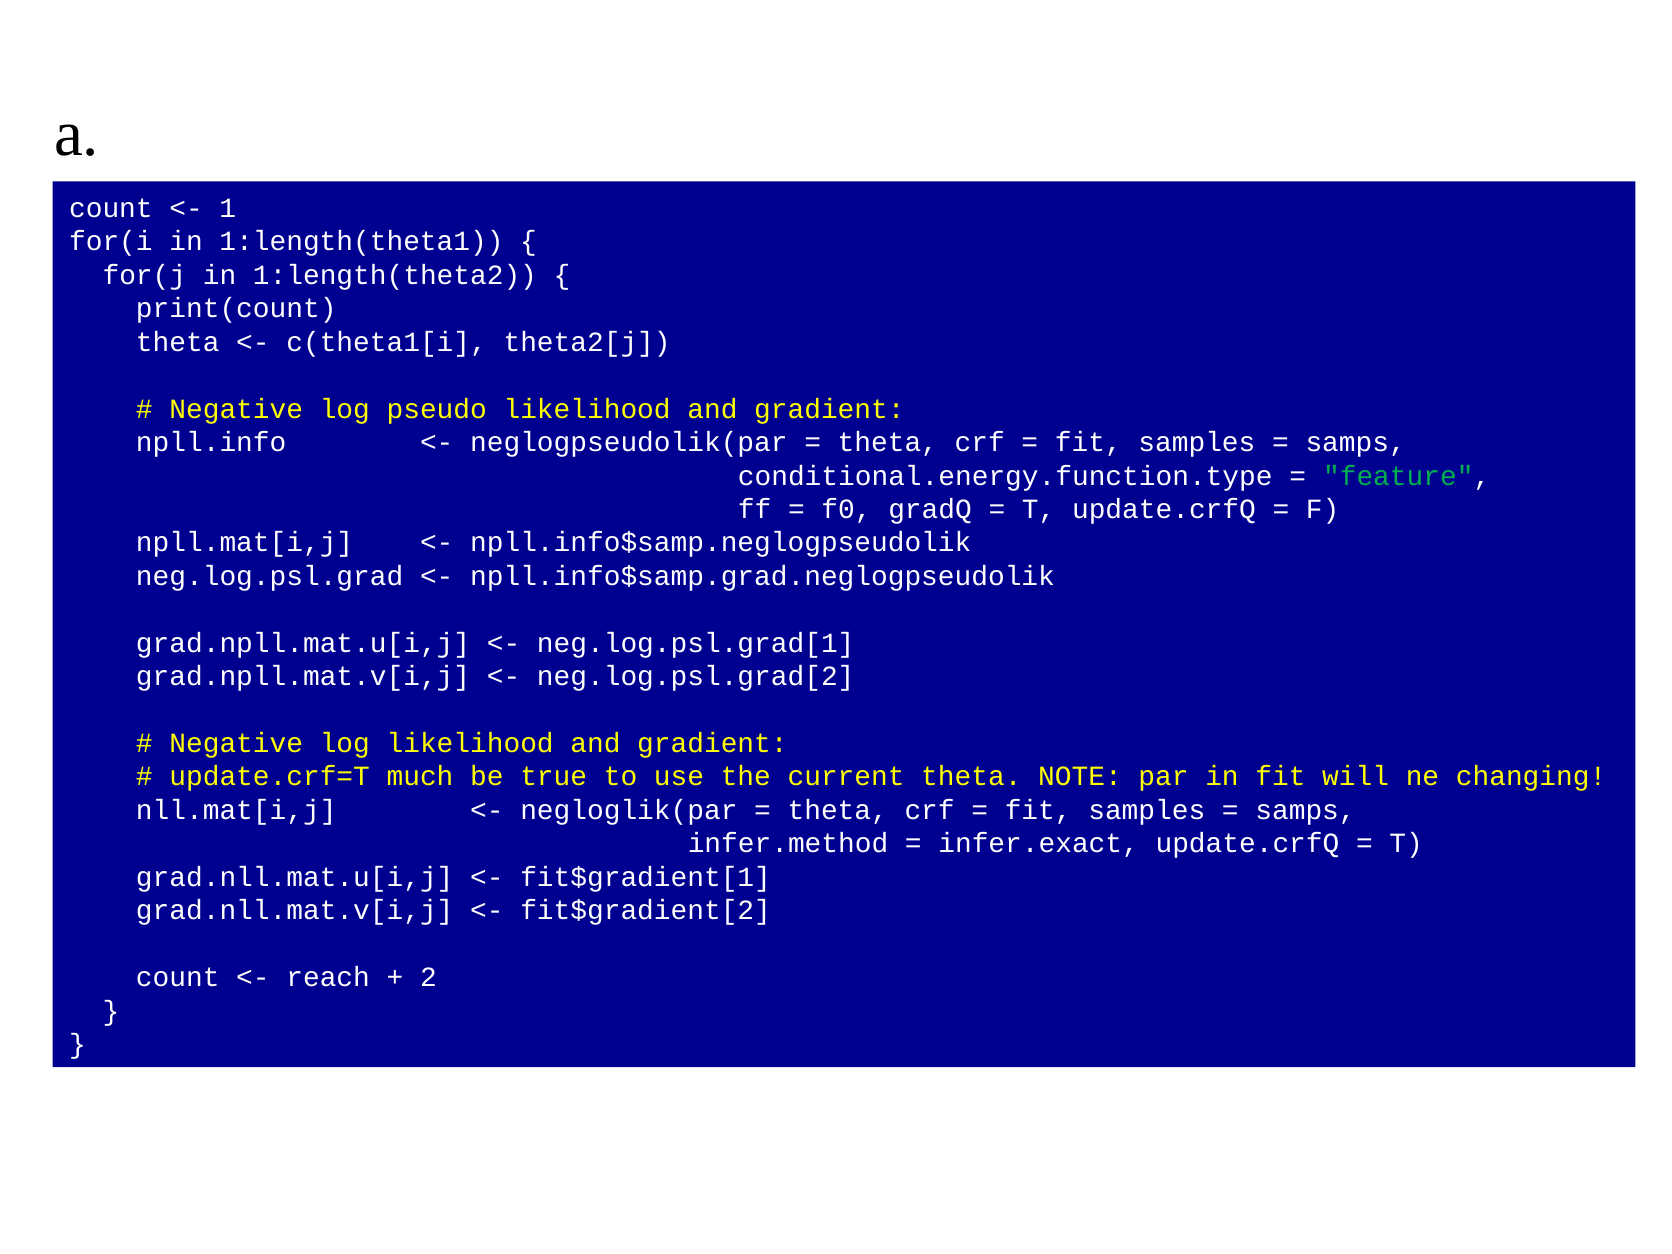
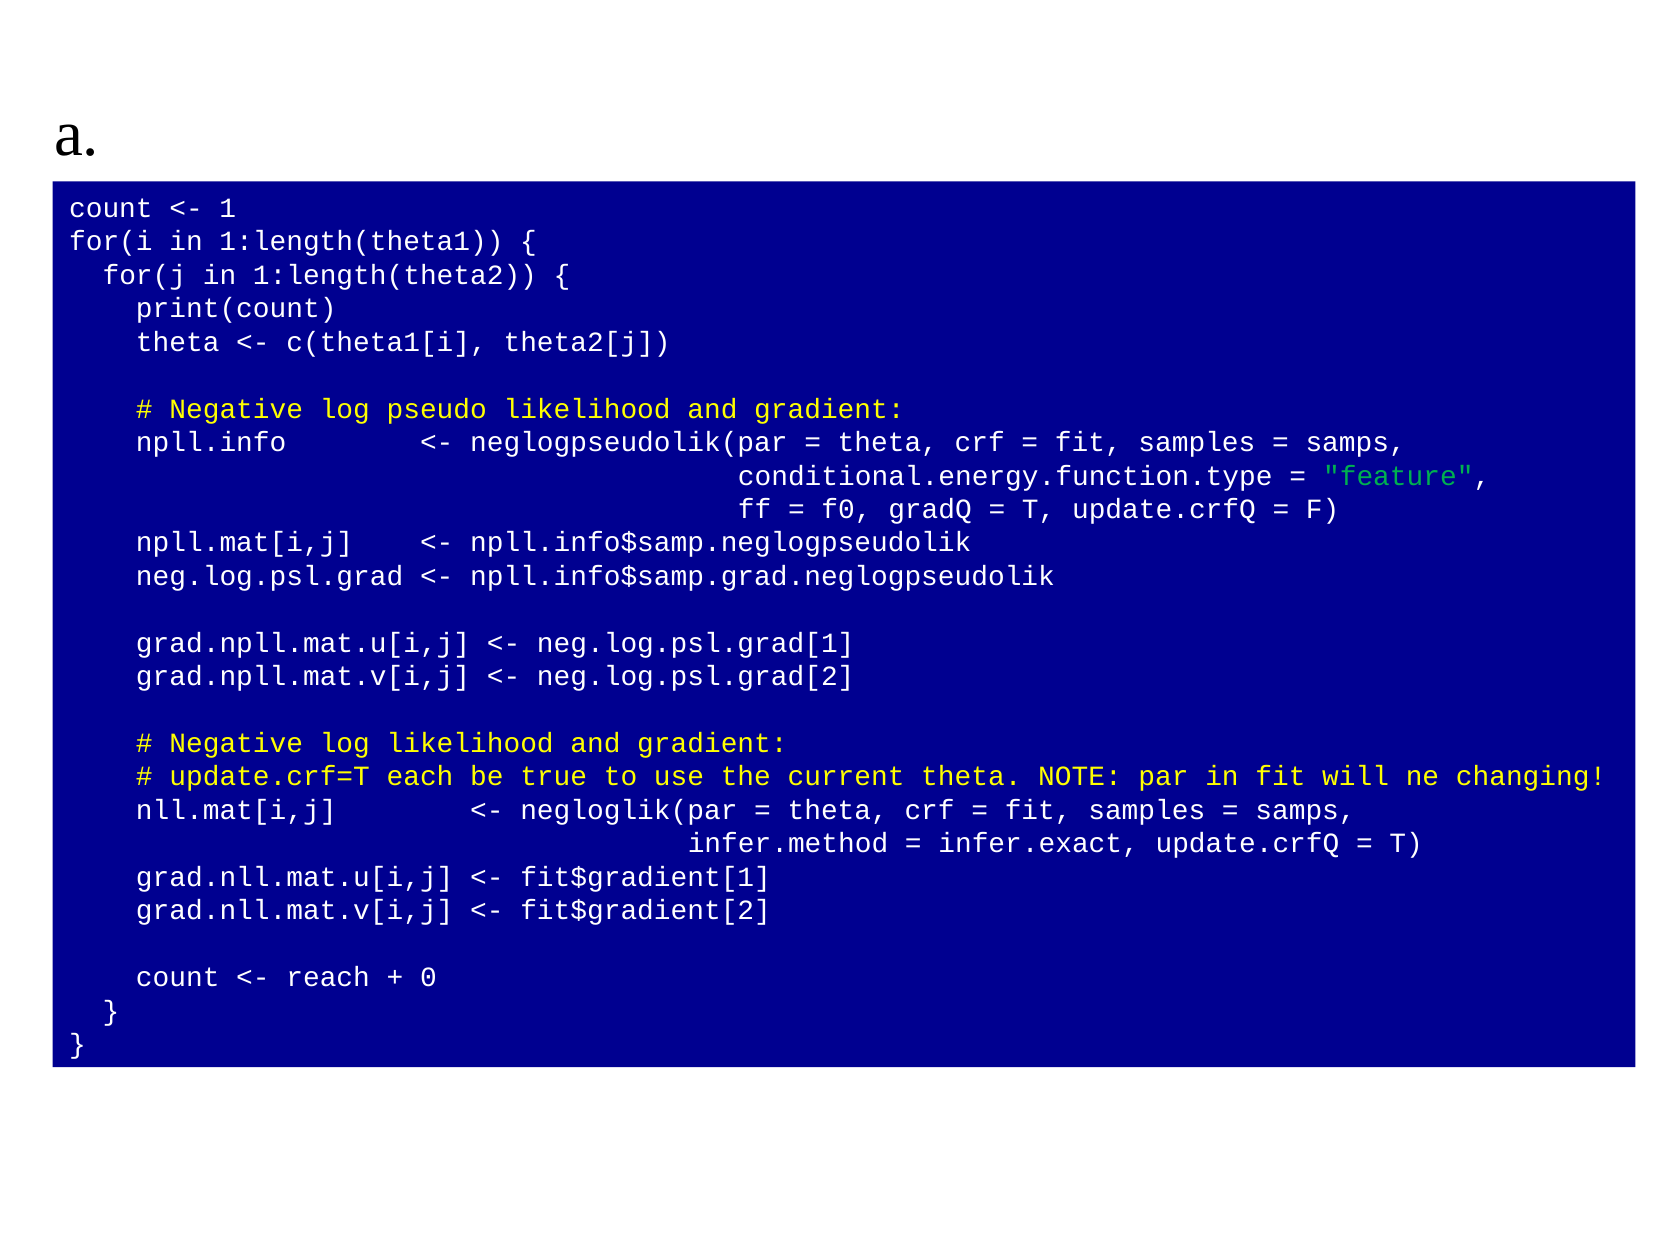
much: much -> each
2: 2 -> 0
